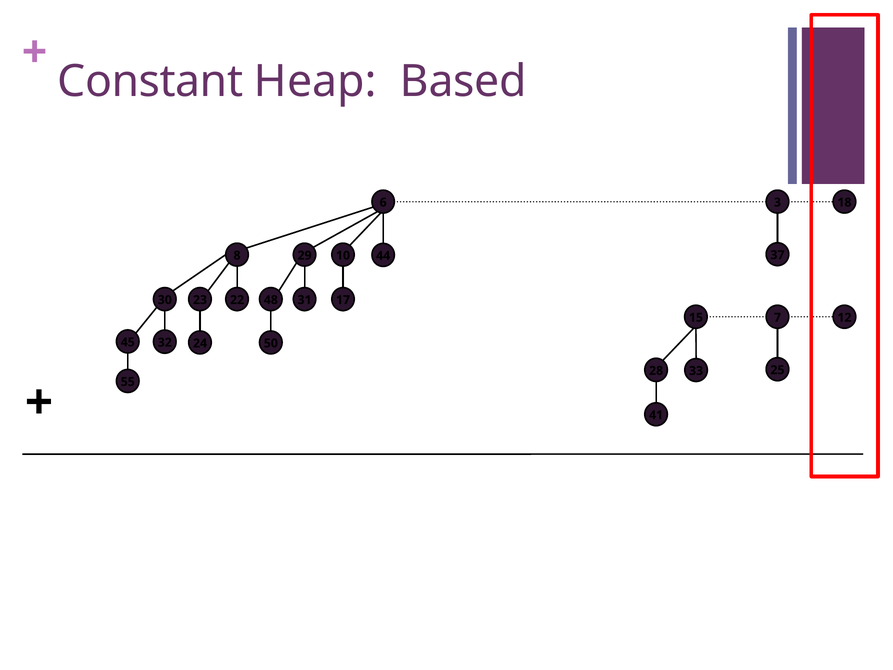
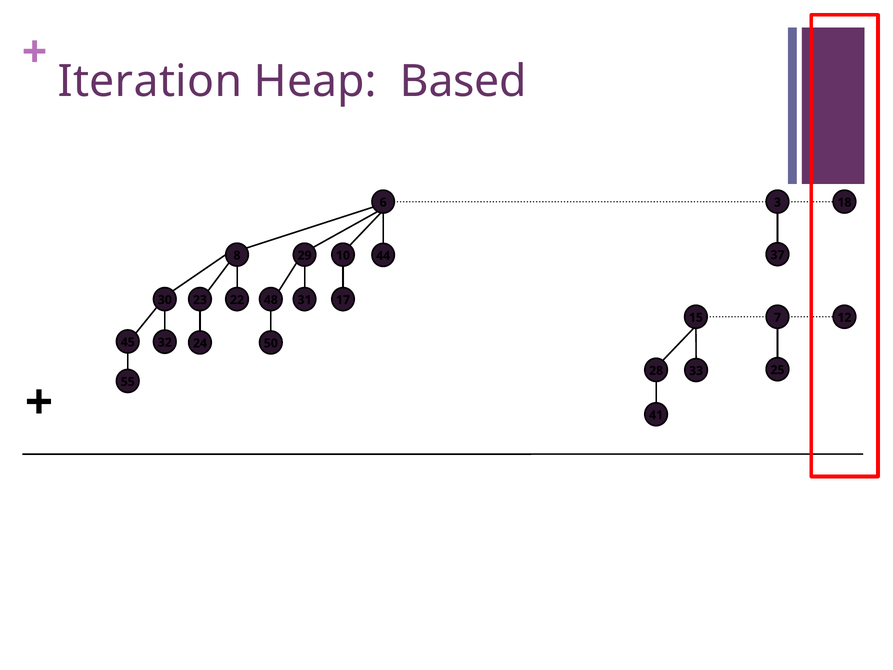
Constant: Constant -> Iteration
